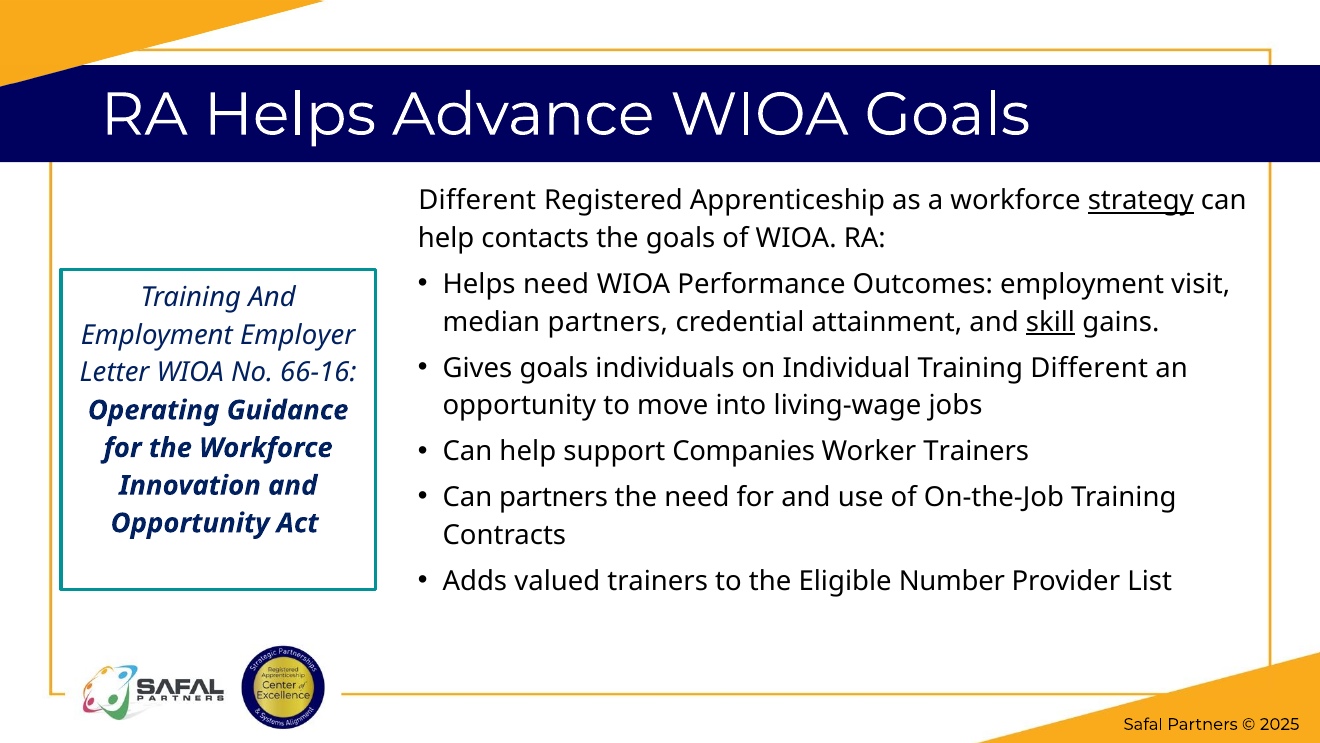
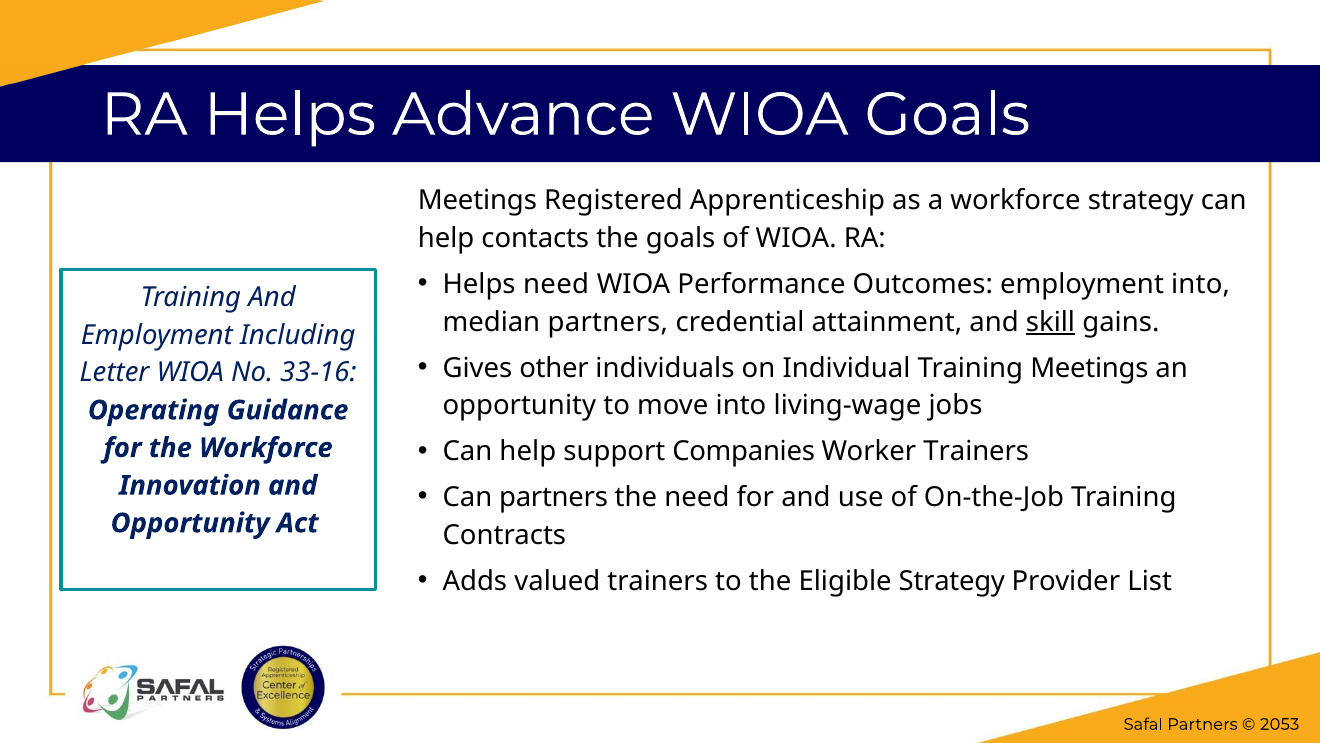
Different at (477, 201): Different -> Meetings
strategy at (1141, 201) underline: present -> none
employment visit: visit -> into
Employer: Employer -> Including
Gives goals: goals -> other
Training Different: Different -> Meetings
66-16: 66-16 -> 33-16
Eligible Number: Number -> Strategy
2025: 2025 -> 2053
